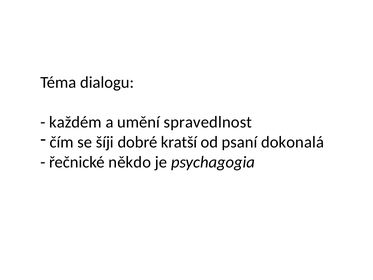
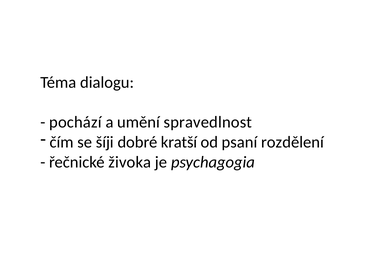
každém: každém -> pochází
dokonalá: dokonalá -> rozdělení
někdo: někdo -> živoka
